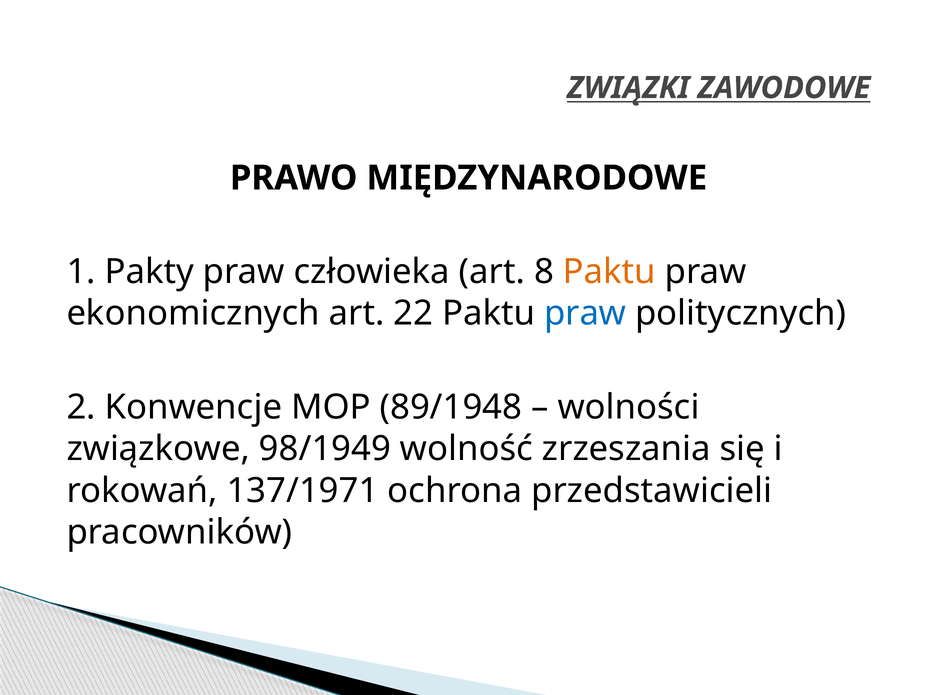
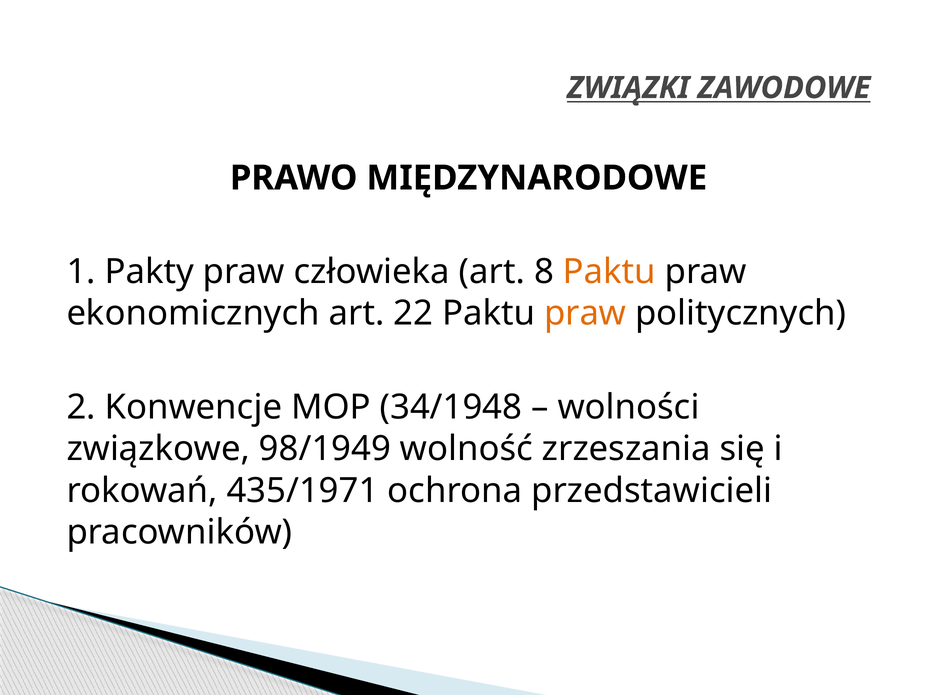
praw at (585, 313) colour: blue -> orange
89/1948: 89/1948 -> 34/1948
137/1971: 137/1971 -> 435/1971
